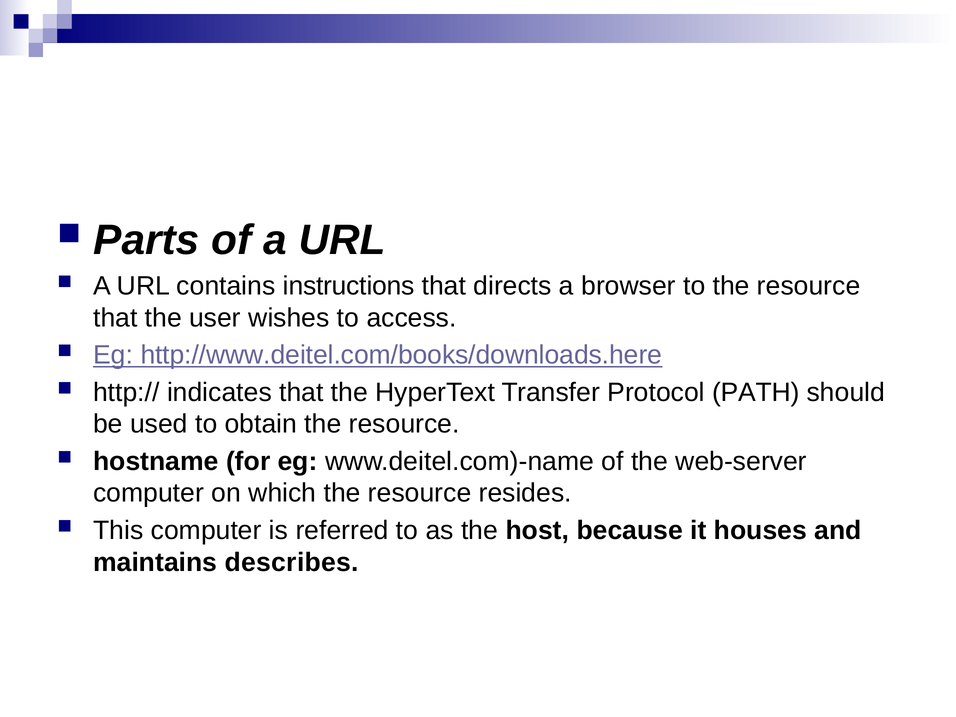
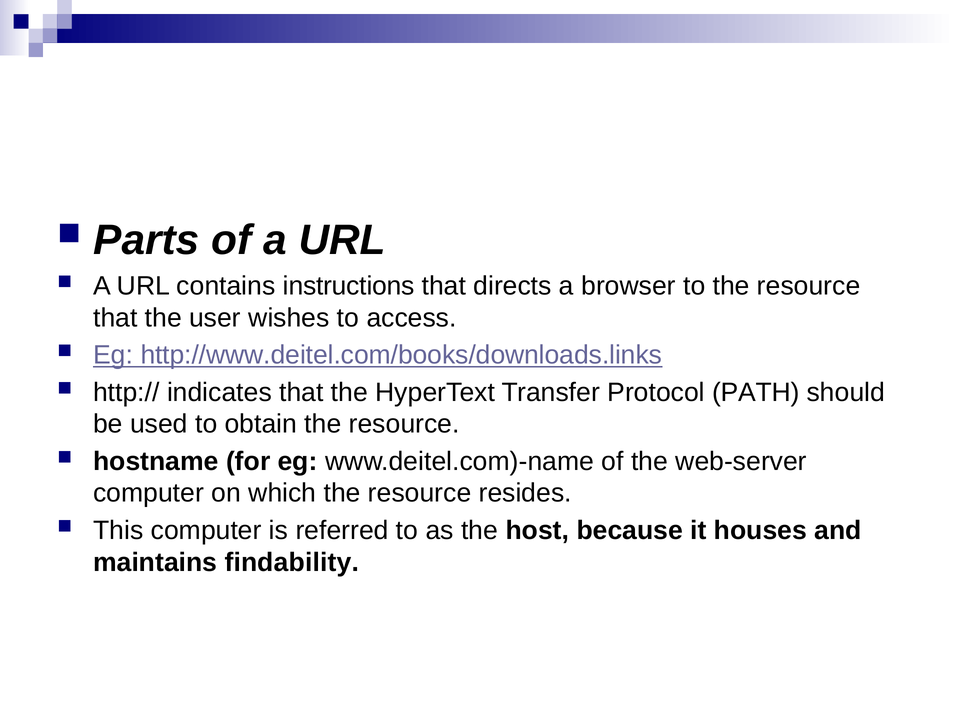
http://www.deitel.com/books/downloads.here: http://www.deitel.com/books/downloads.here -> http://www.deitel.com/books/downloads.links
describes: describes -> findability
